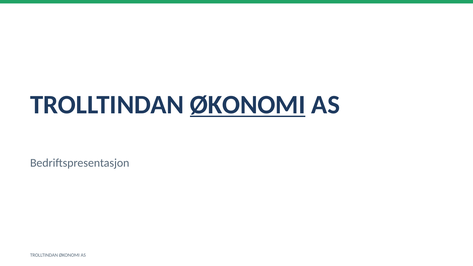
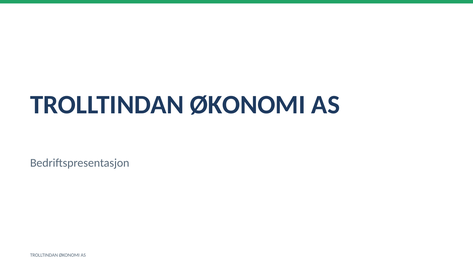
ØKONOMI at (248, 105) underline: present -> none
